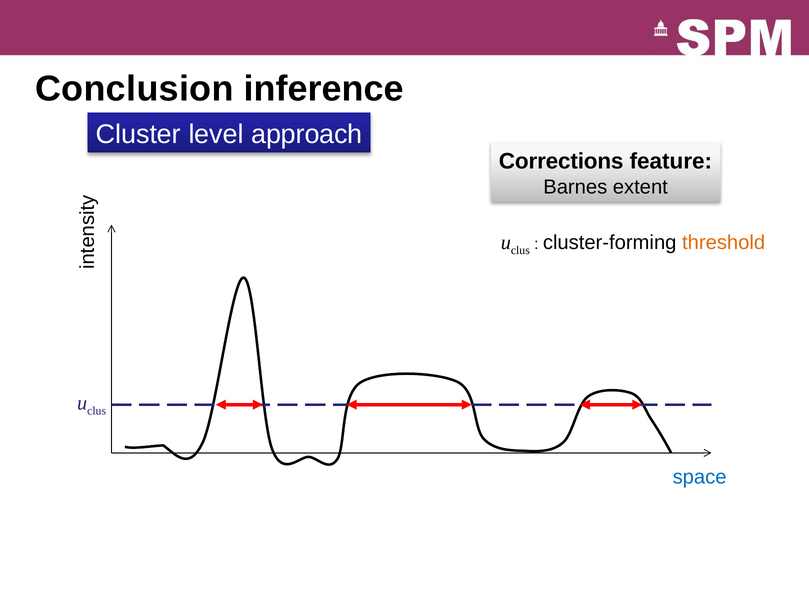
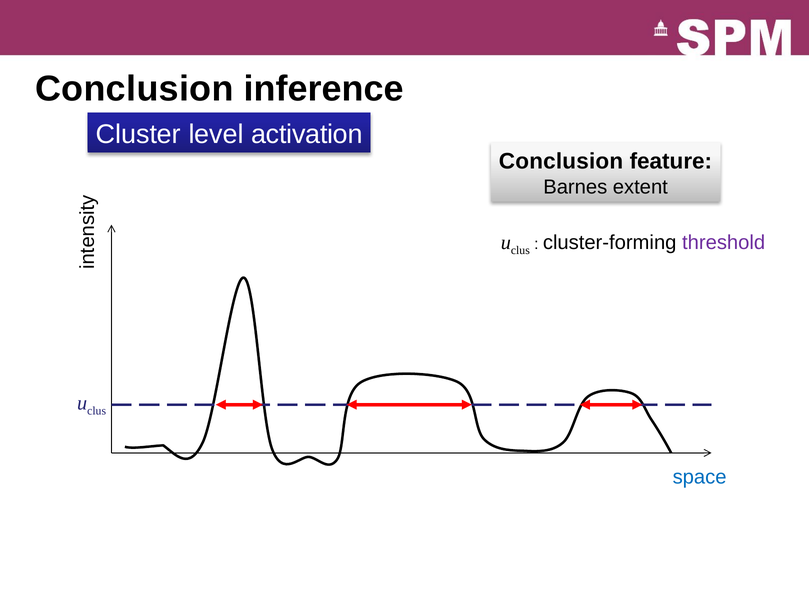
approach: approach -> activation
Corrections at (561, 161): Corrections -> Conclusion
threshold colour: orange -> purple
